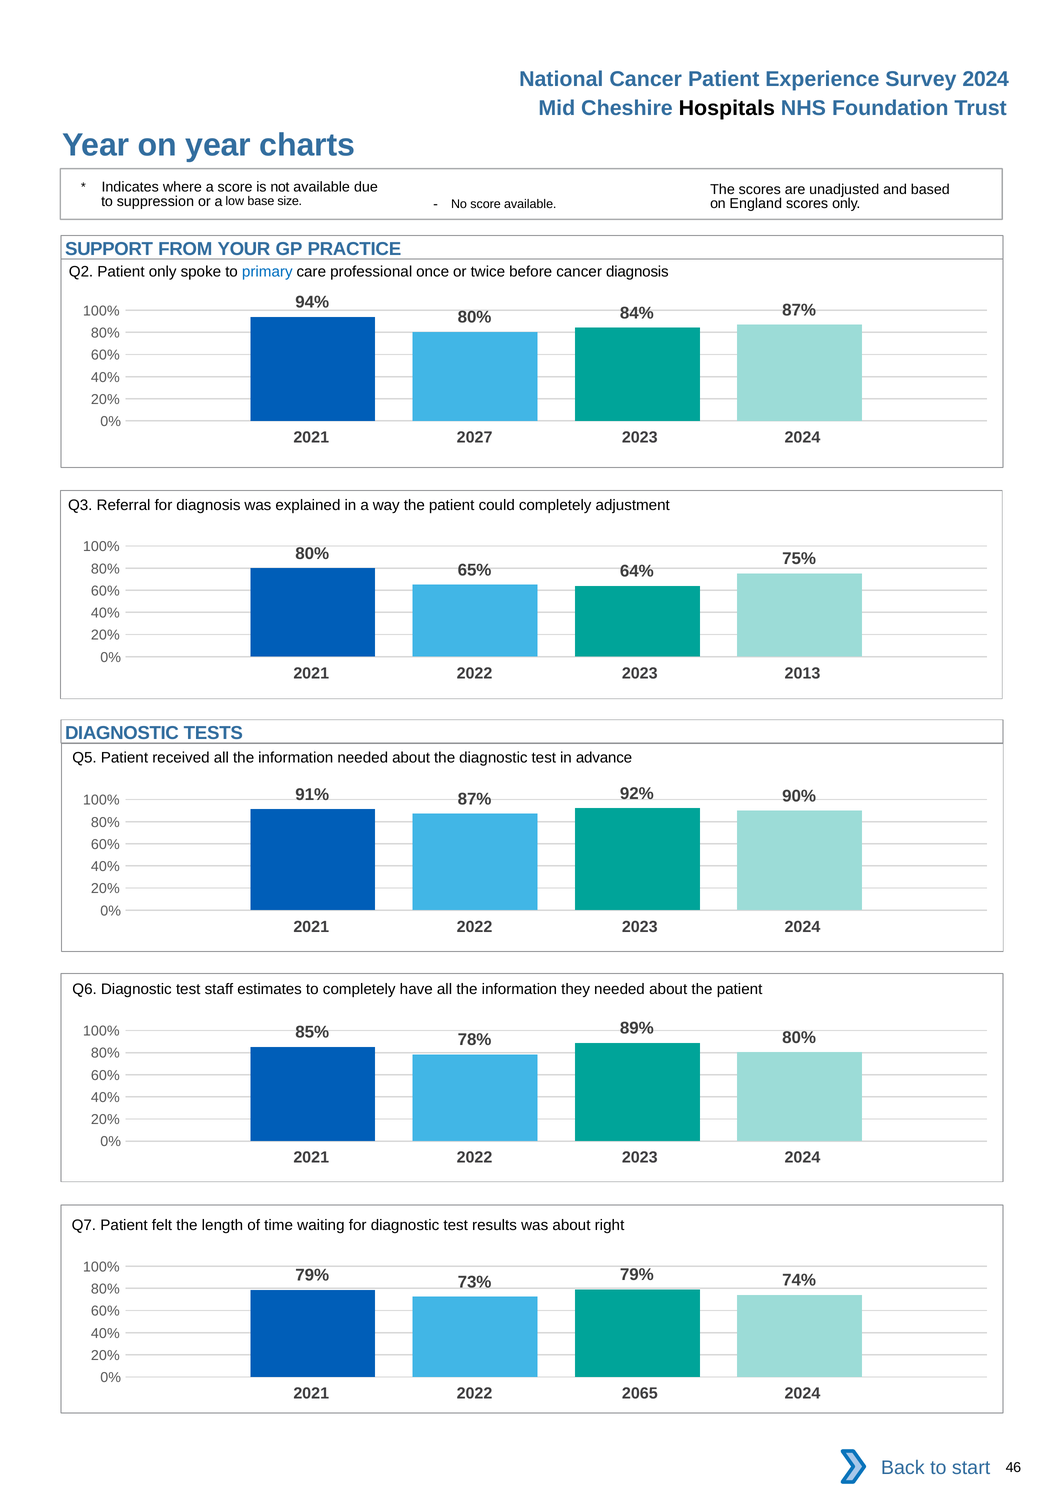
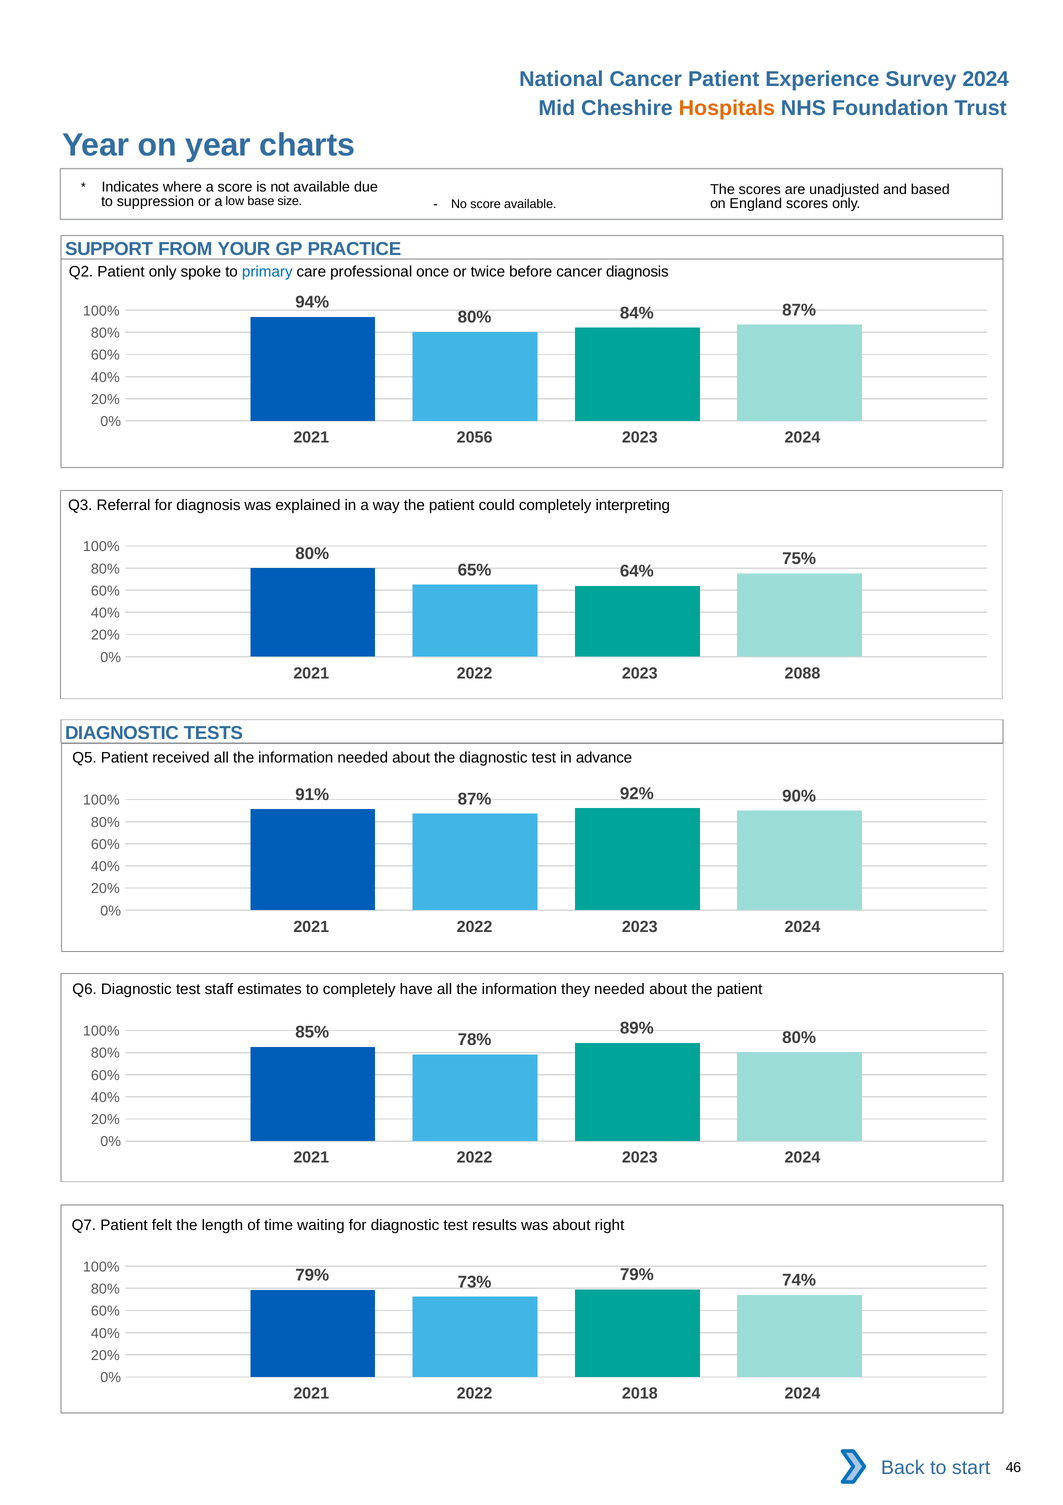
Hospitals colour: black -> orange
2027: 2027 -> 2056
adjustment: adjustment -> interpreting
2013: 2013 -> 2088
2065: 2065 -> 2018
